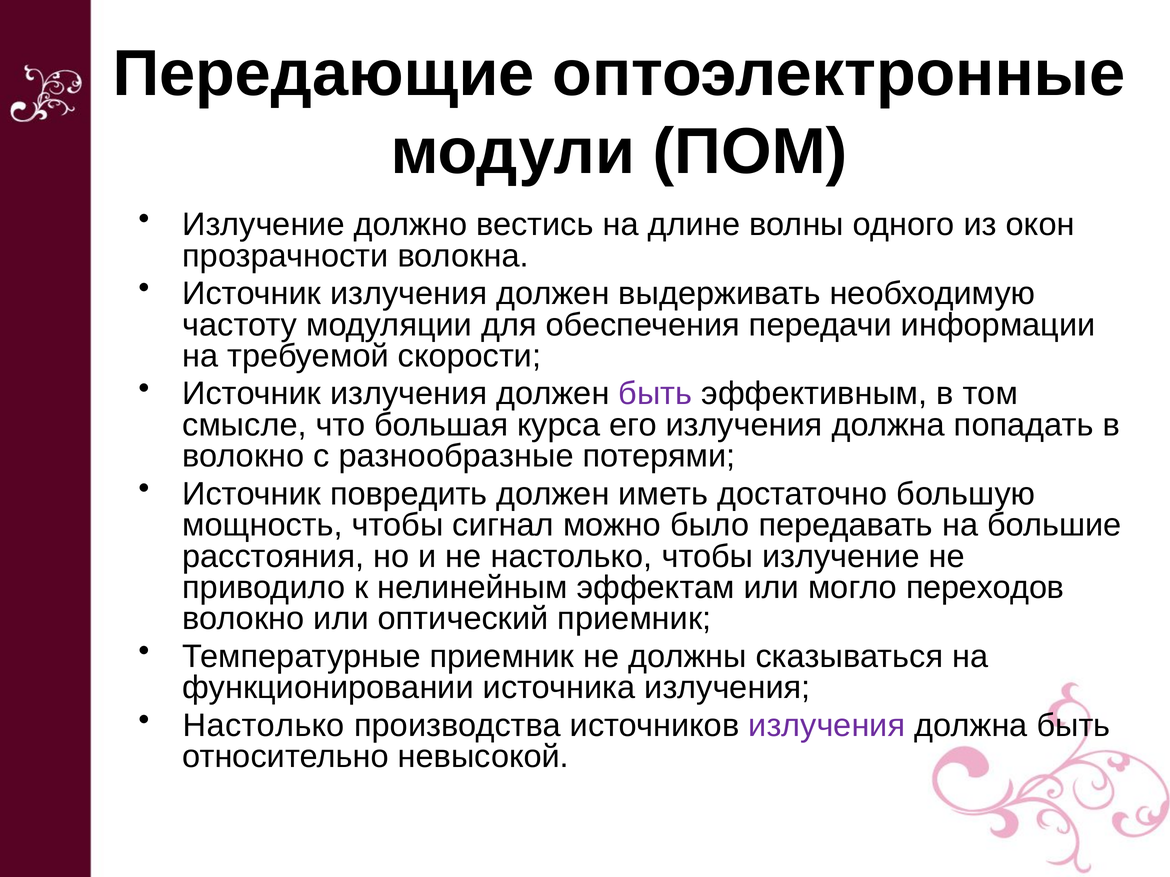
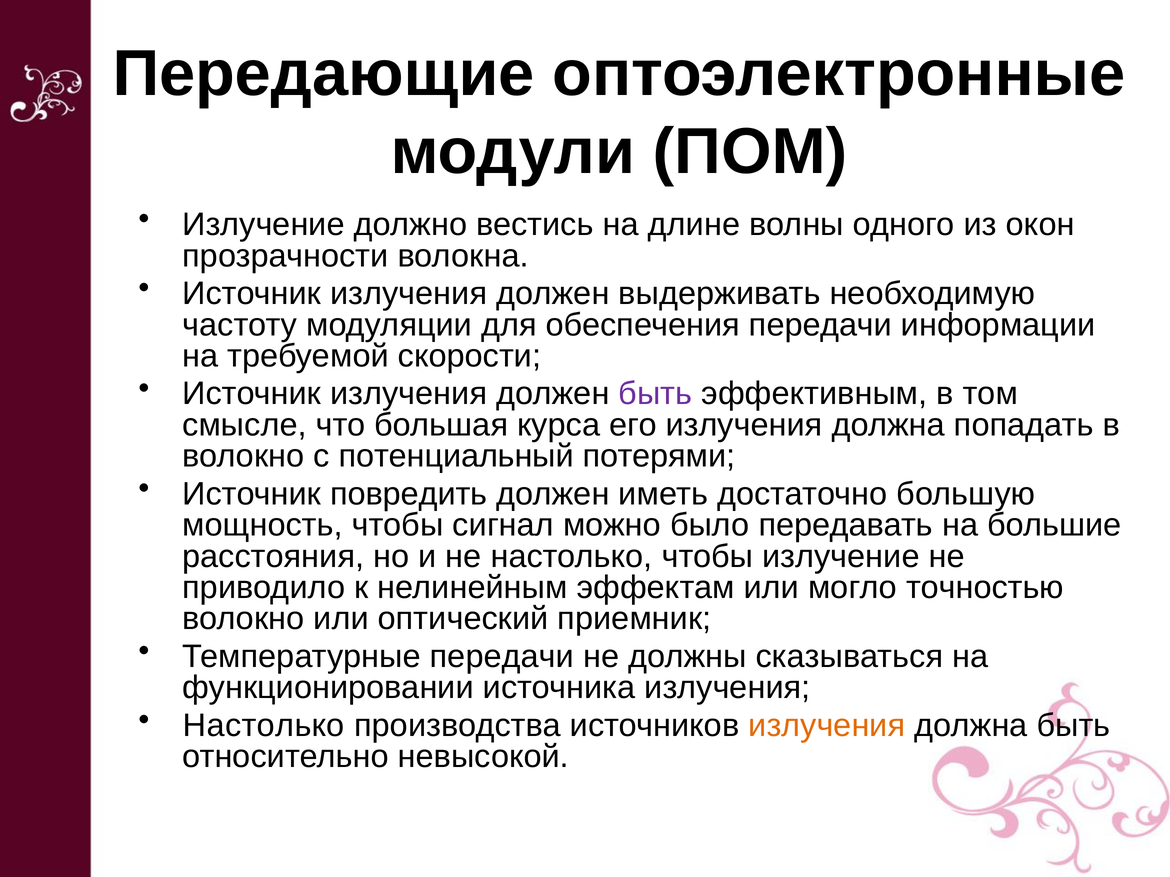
разнообразные: разнообразные -> потенциальный
переходов: переходов -> точностью
Температурные приемник: приемник -> передачи
излучения at (827, 726) colour: purple -> orange
